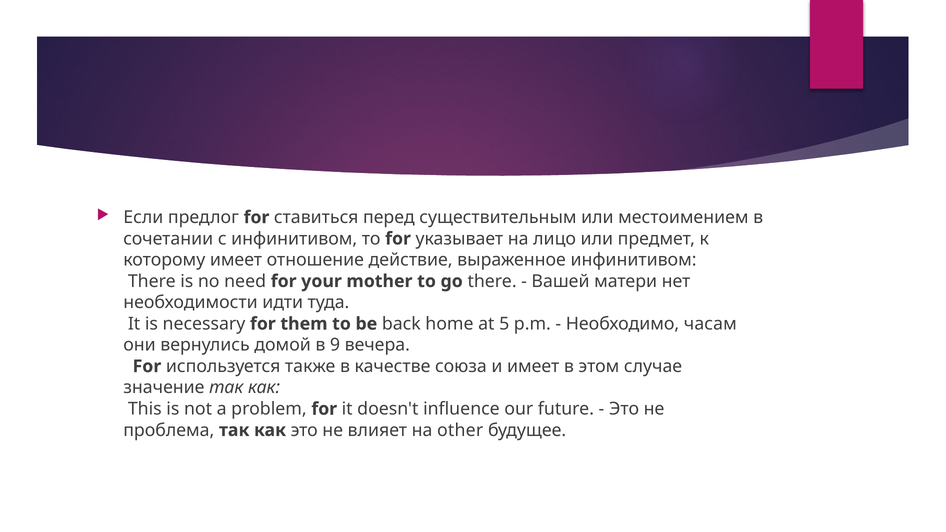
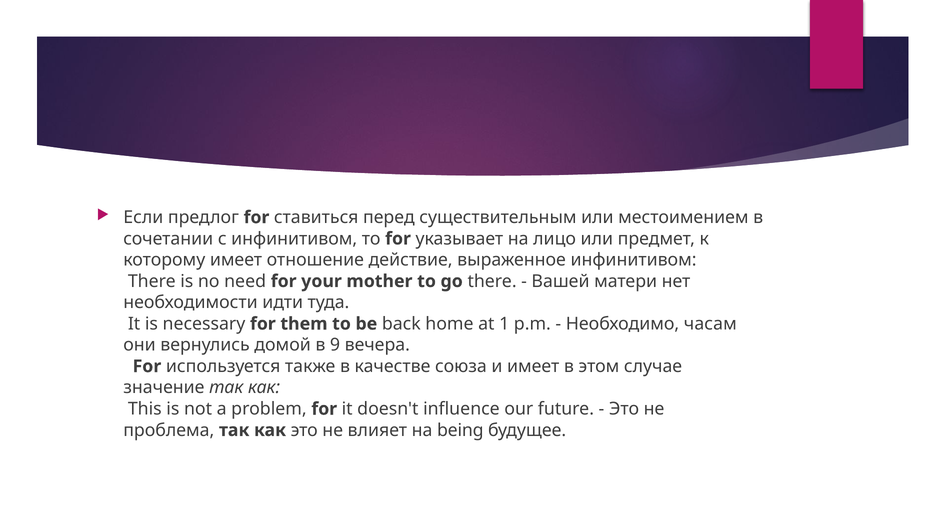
5: 5 -> 1
other: other -> being
